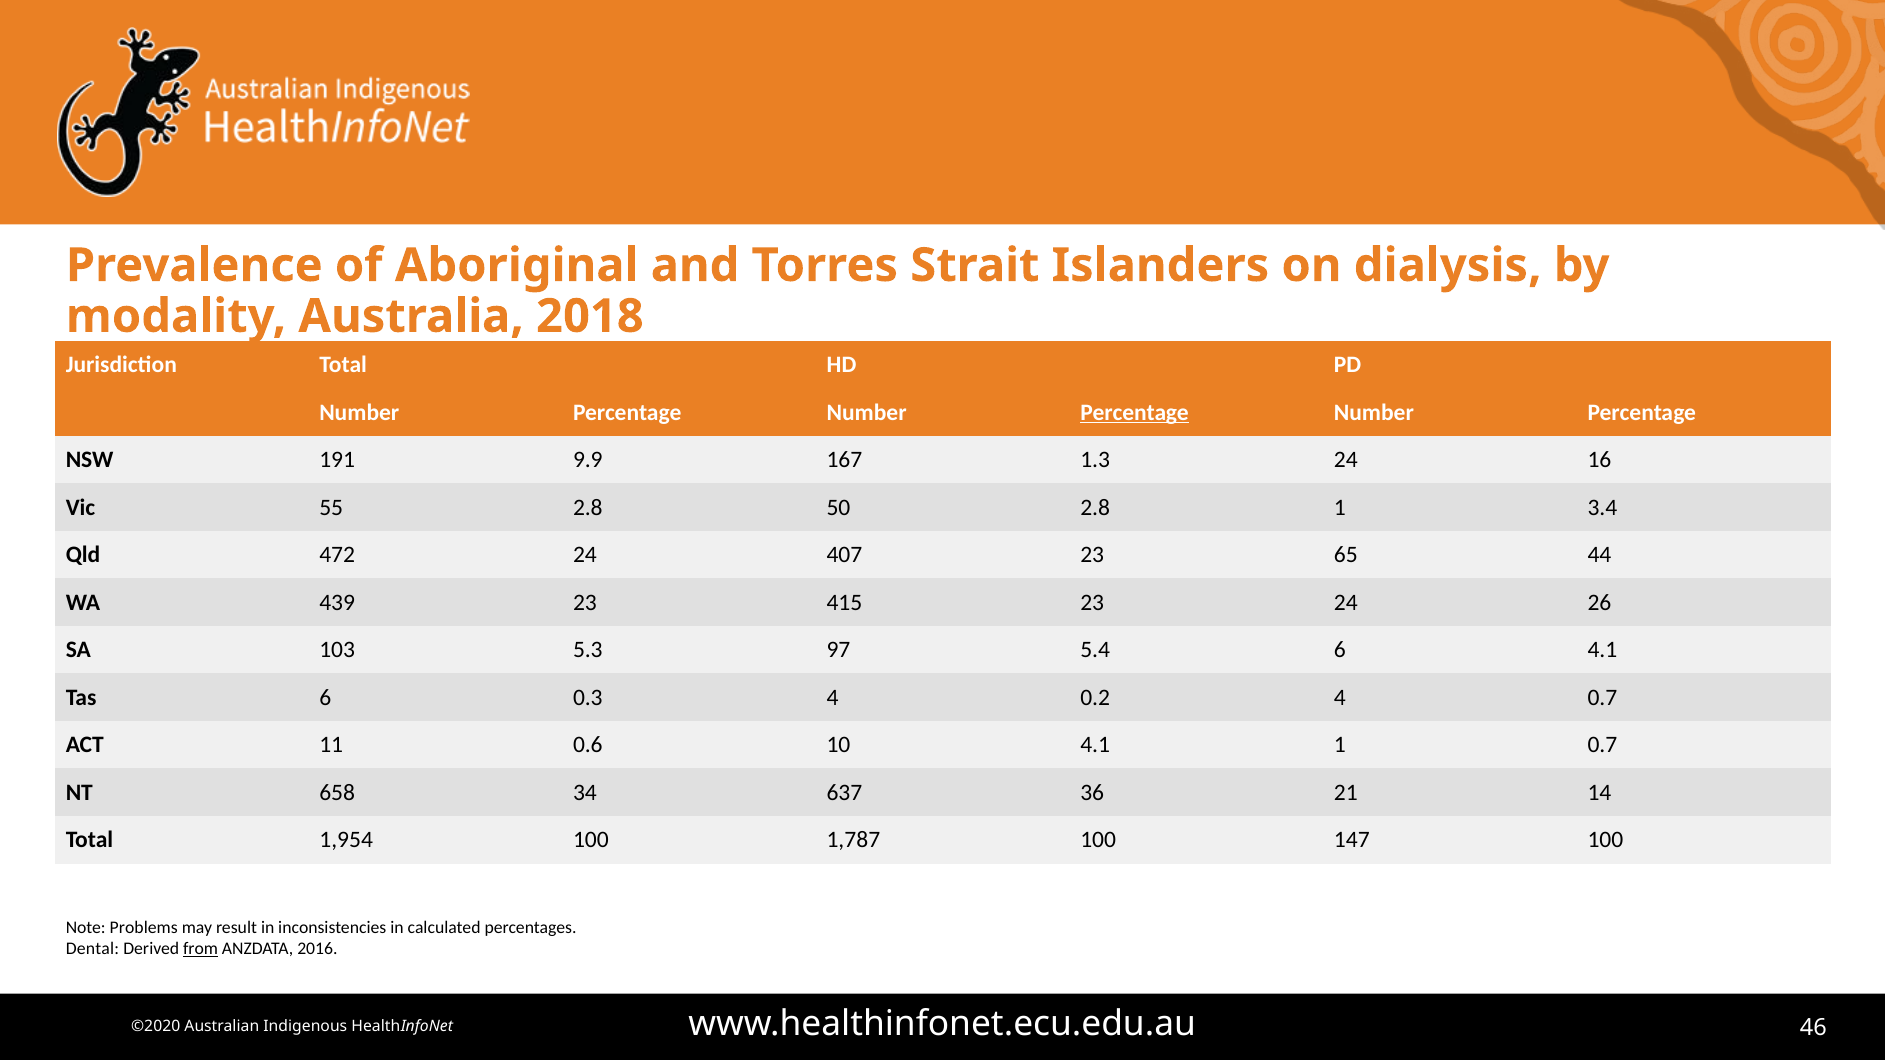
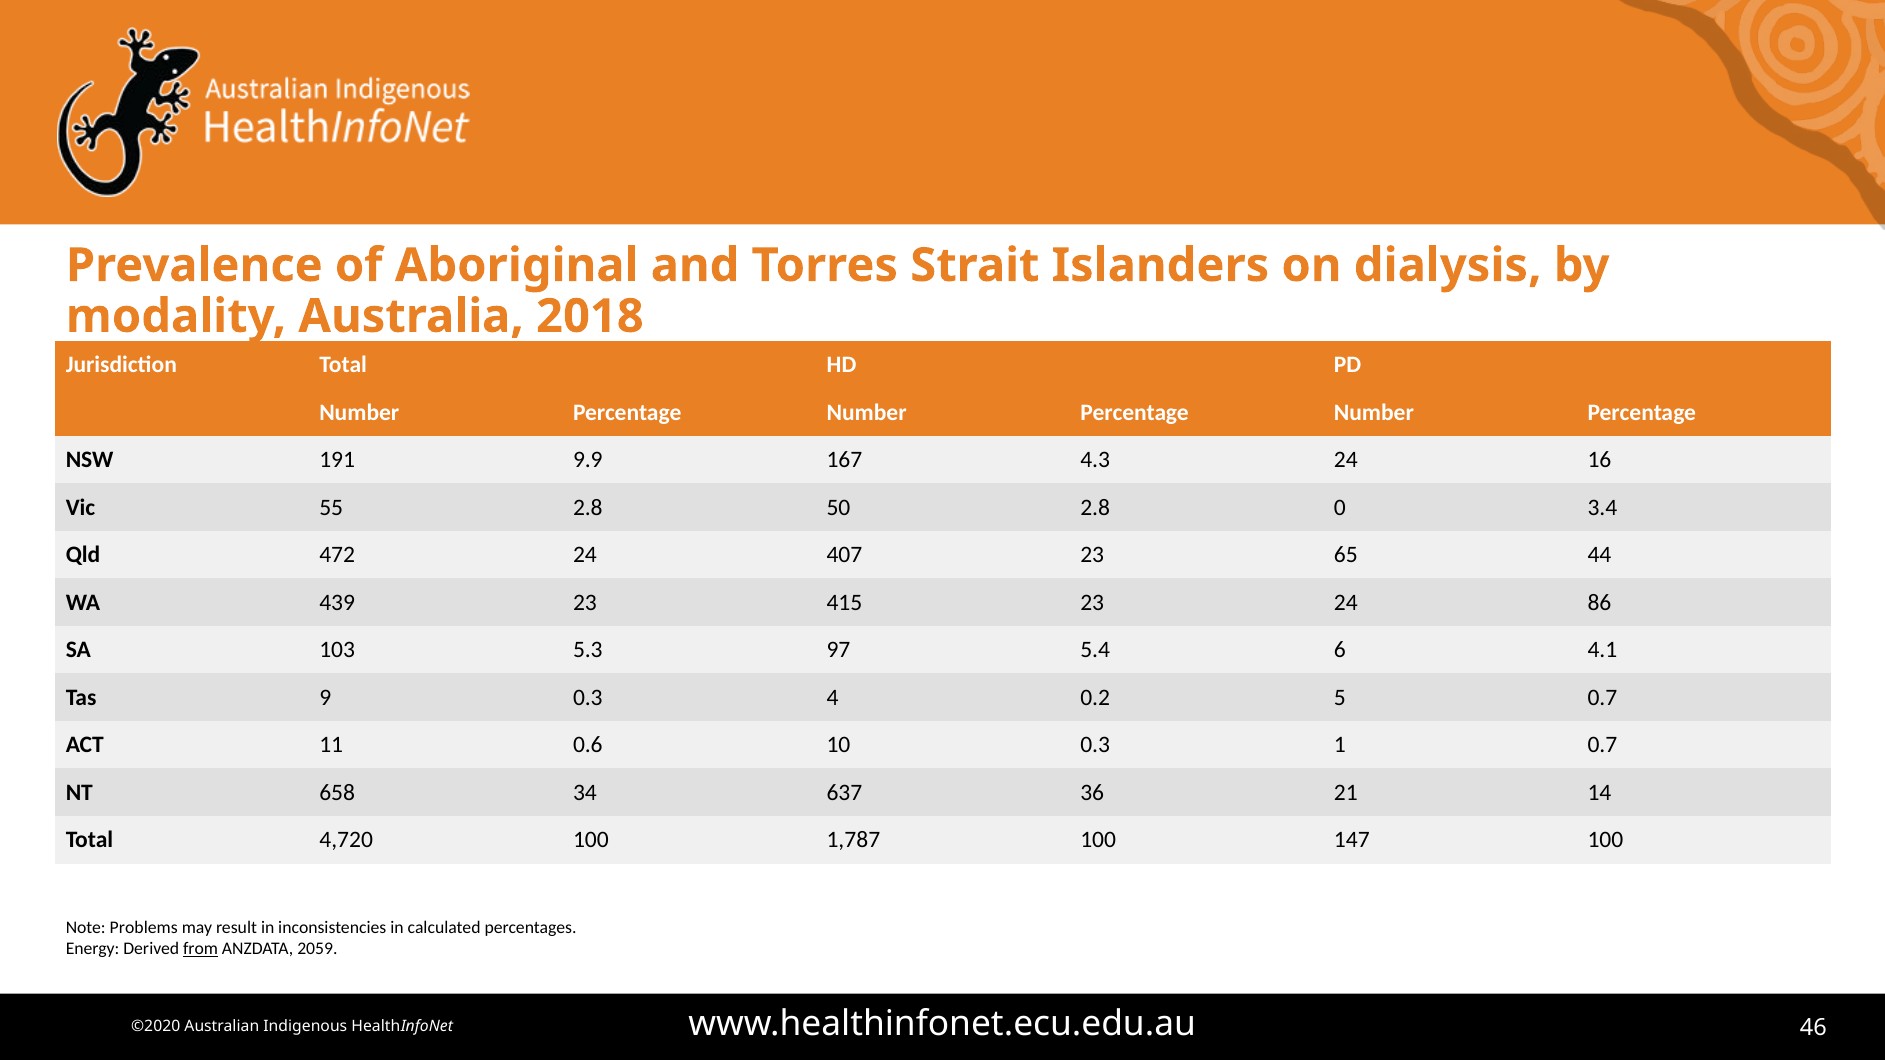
Percentage at (1135, 412) underline: present -> none
1.3: 1.3 -> 4.3
2.8 1: 1 -> 0
26: 26 -> 86
Tas 6: 6 -> 9
0.2 4: 4 -> 5
10 4.1: 4.1 -> 0.3
1,954: 1,954 -> 4,720
Dental: Dental -> Energy
2016: 2016 -> 2059
